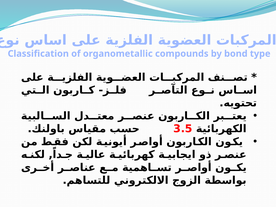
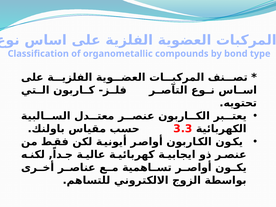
3.5: 3.5 -> 3.3
